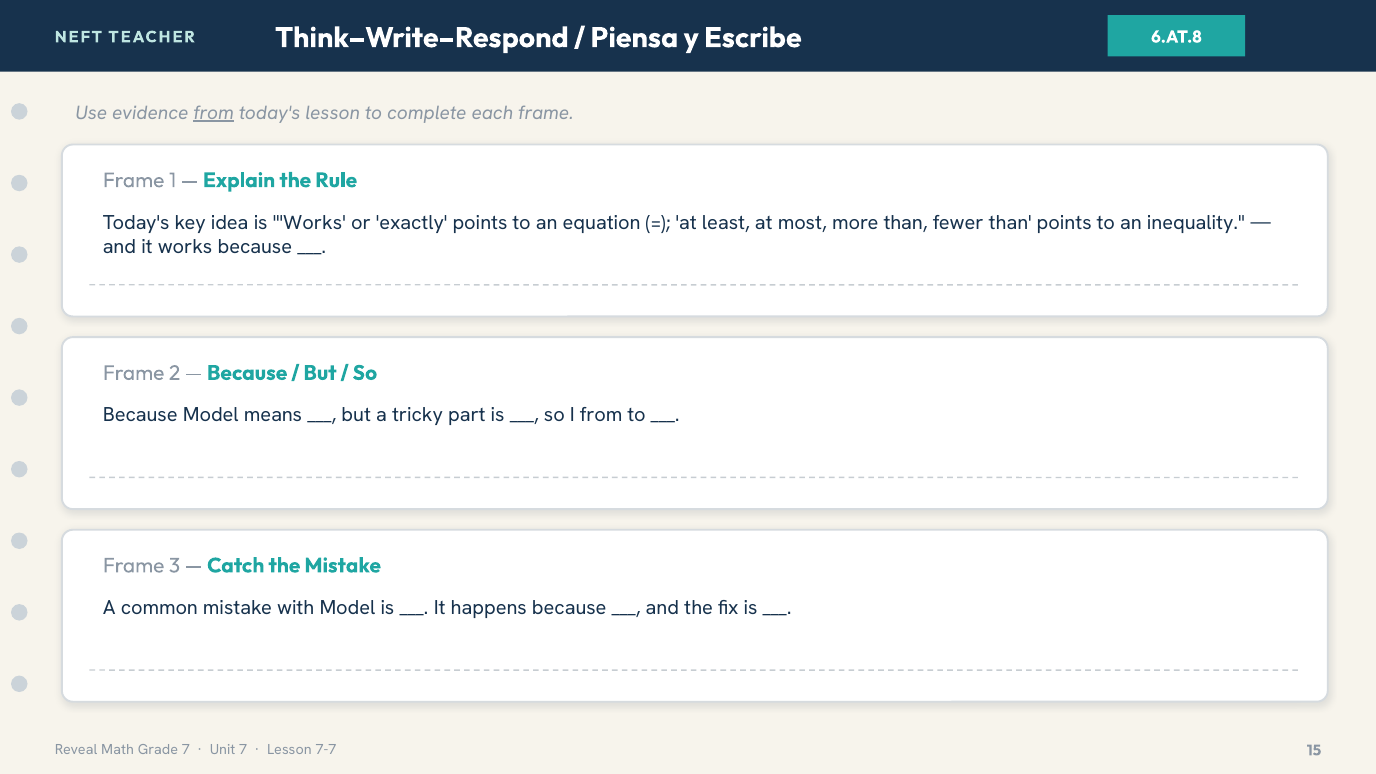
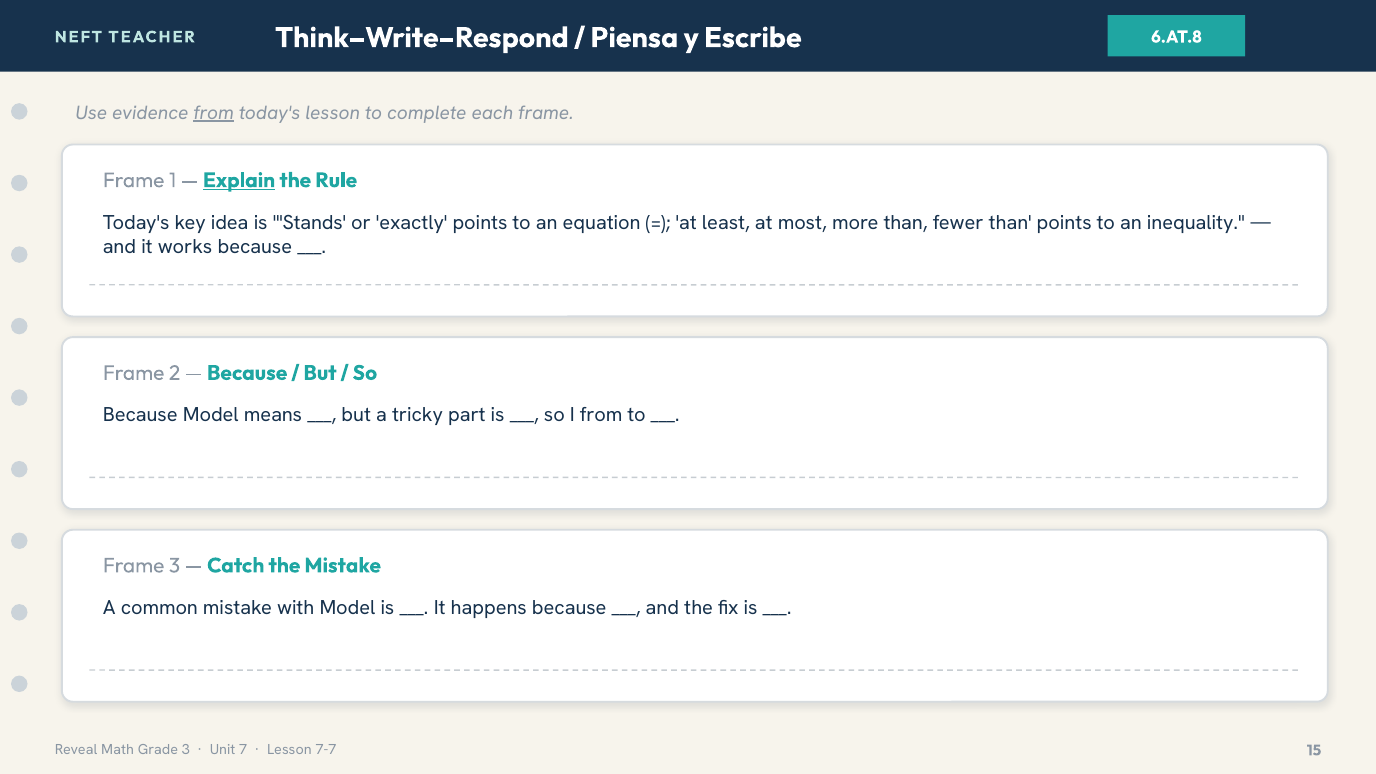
Explain underline: none -> present
is Works: Works -> Stands
Grade 7: 7 -> 3
